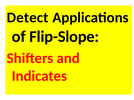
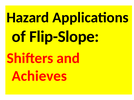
Detect: Detect -> Hazard
Indicates: Indicates -> Achieves
